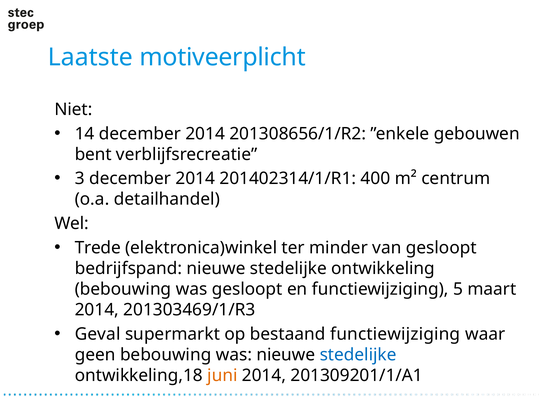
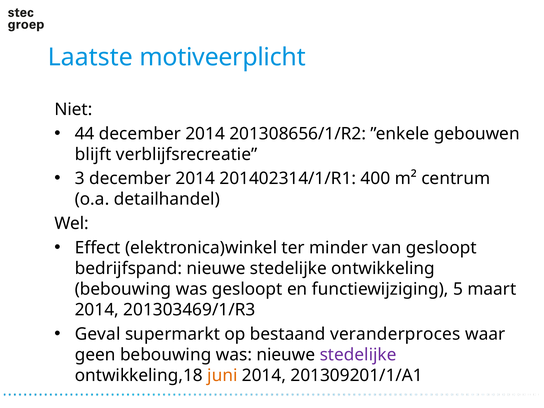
14: 14 -> 44
bent: bent -> blijft
Trede: Trede -> Effect
bestaand functiewijziging: functiewijziging -> veranderproces
stedelijke at (358, 355) colour: blue -> purple
